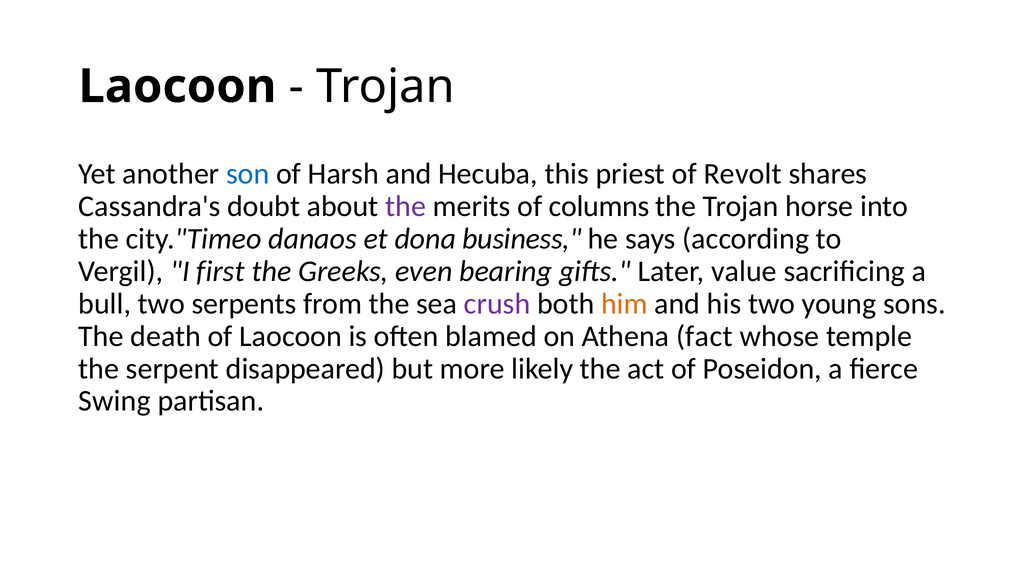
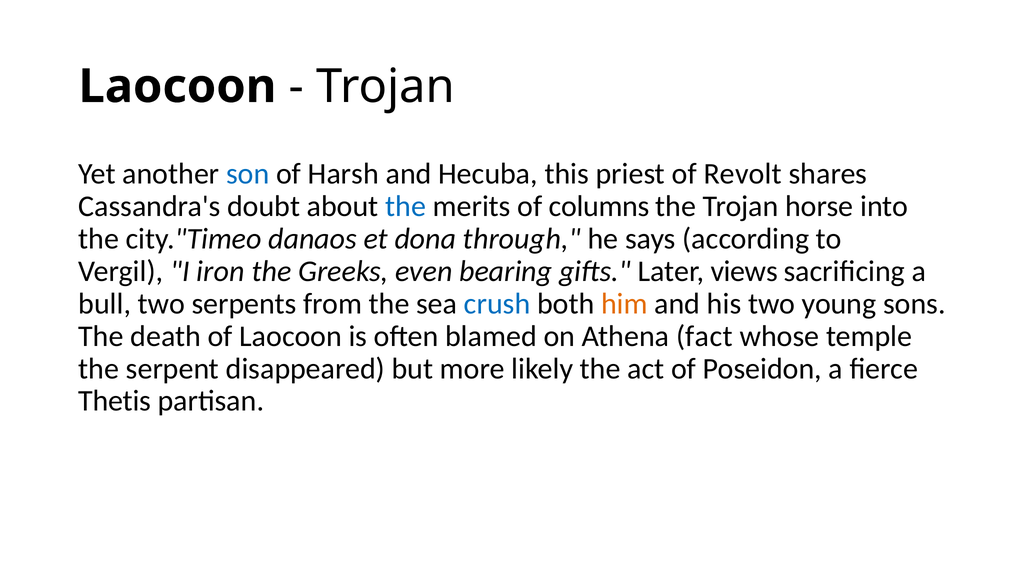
the at (406, 206) colour: purple -> blue
business: business -> through
first: first -> iron
value: value -> views
crush colour: purple -> blue
Swing: Swing -> Thetis
